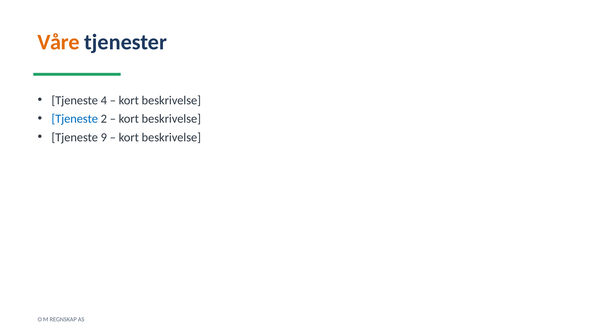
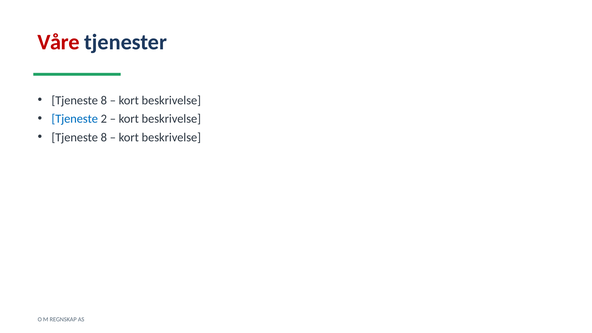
Våre colour: orange -> red
4 at (104, 100): 4 -> 8
9 at (104, 137): 9 -> 8
